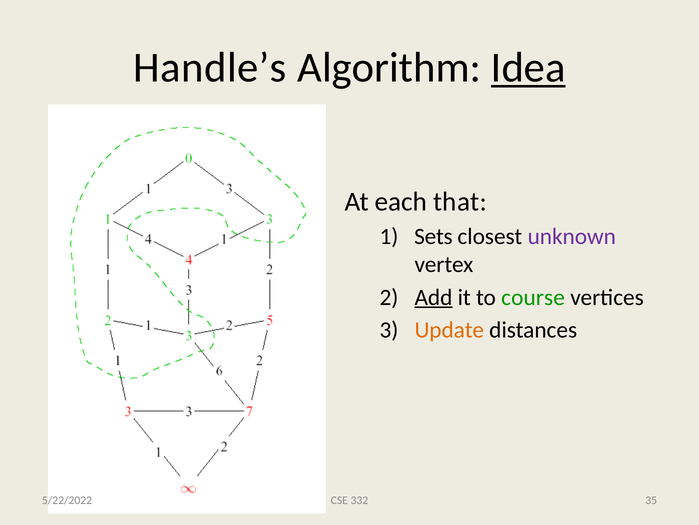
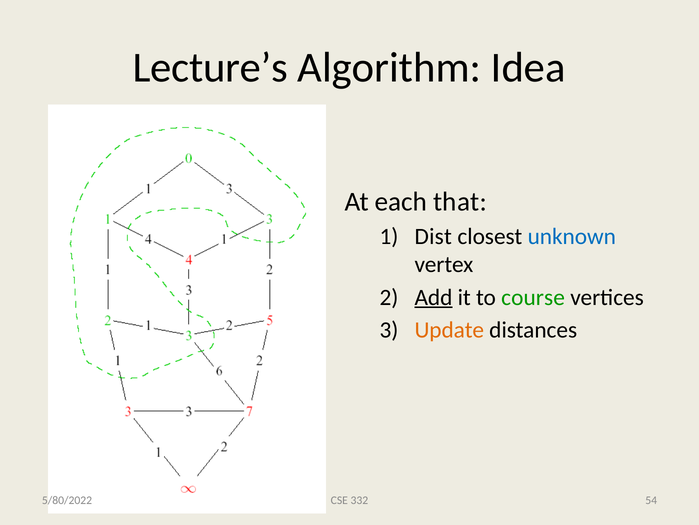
Handle’s: Handle’s -> Lecture’s
Idea underline: present -> none
Sets: Sets -> Dist
unknown colour: purple -> blue
5/22/2022: 5/22/2022 -> 5/80/2022
35: 35 -> 54
